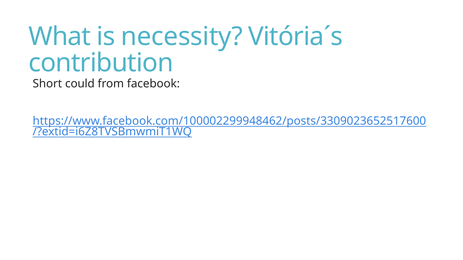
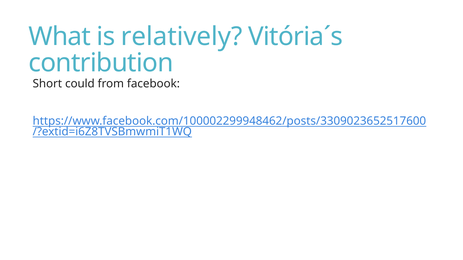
necessity: necessity -> relatively
